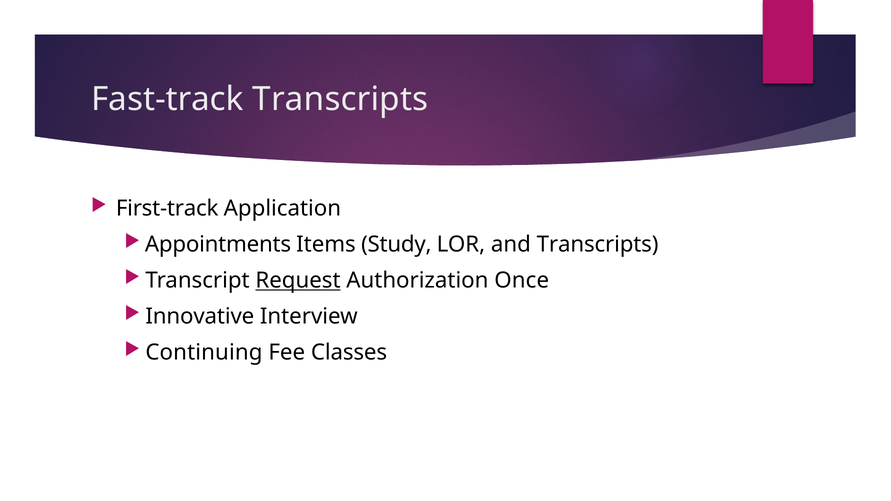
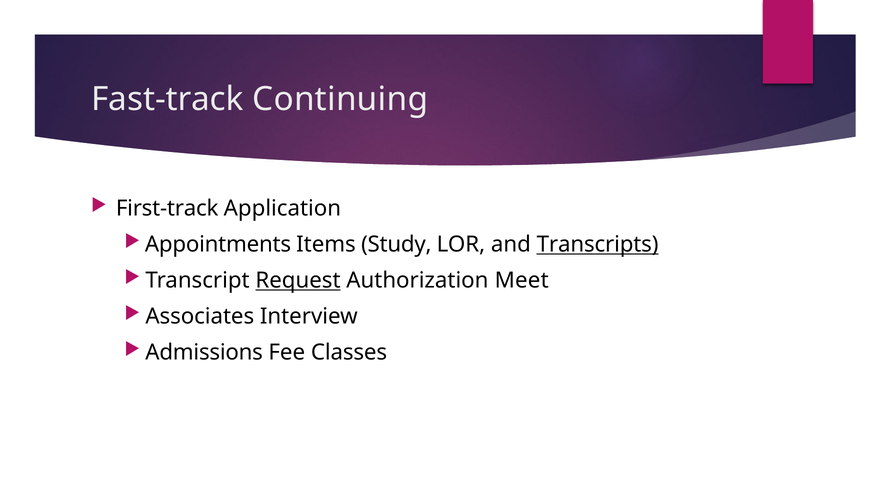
Fast-track Transcripts: Transcripts -> Continuing
Transcripts at (598, 245) underline: none -> present
Once: Once -> Meet
Innovative: Innovative -> Associates
Continuing: Continuing -> Admissions
